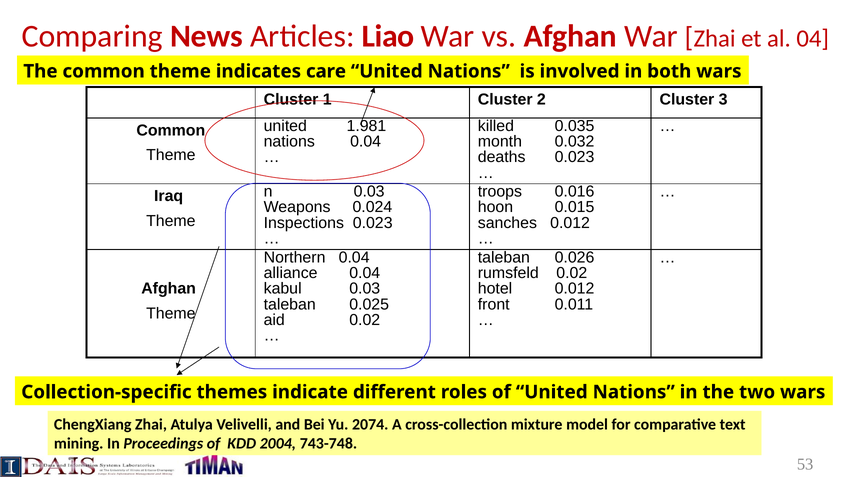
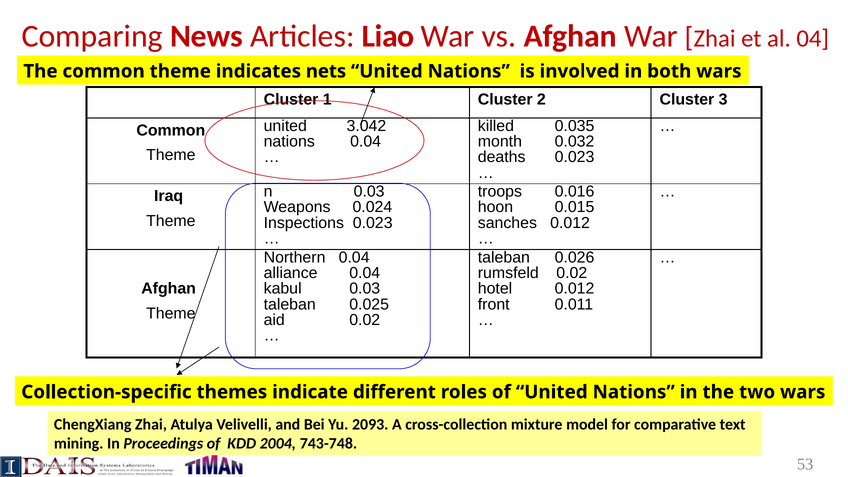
care: care -> nets
1.981: 1.981 -> 3.042
2074: 2074 -> 2093
